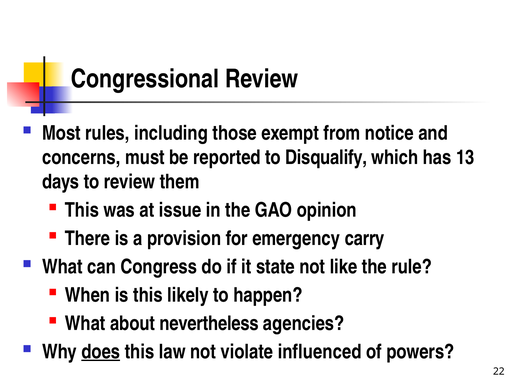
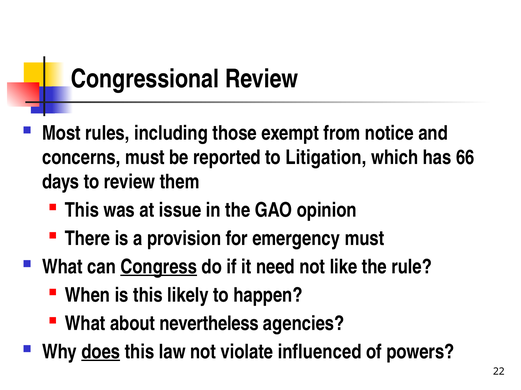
Disqualify: Disqualify -> Litigation
13: 13 -> 66
emergency carry: carry -> must
Congress underline: none -> present
state: state -> need
